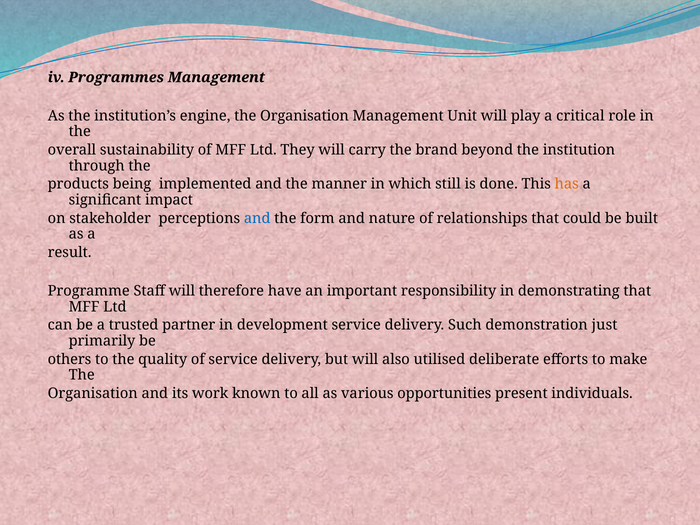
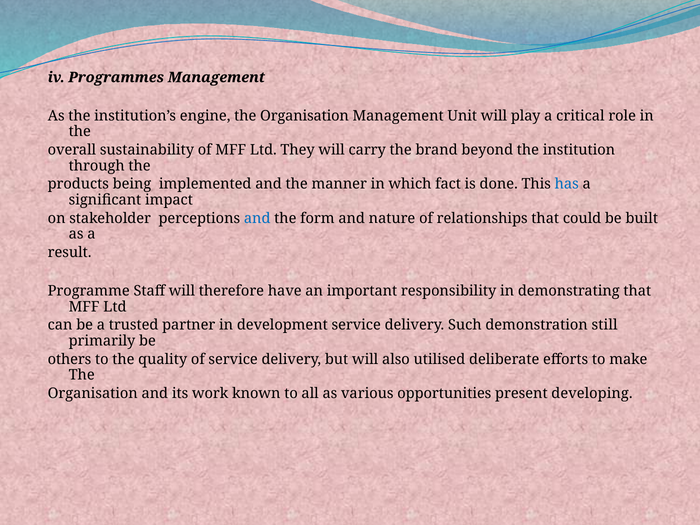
still: still -> fact
has colour: orange -> blue
just: just -> still
individuals: individuals -> developing
